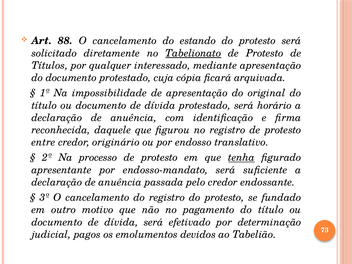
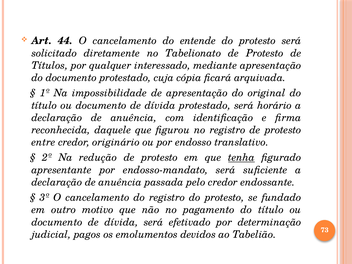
88: 88 -> 44
estando: estando -> entende
Tabelionato underline: present -> none
processo: processo -> redução
